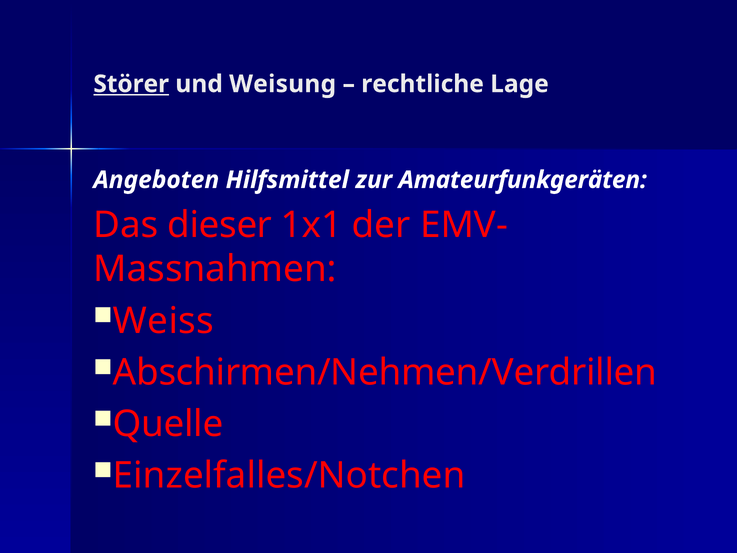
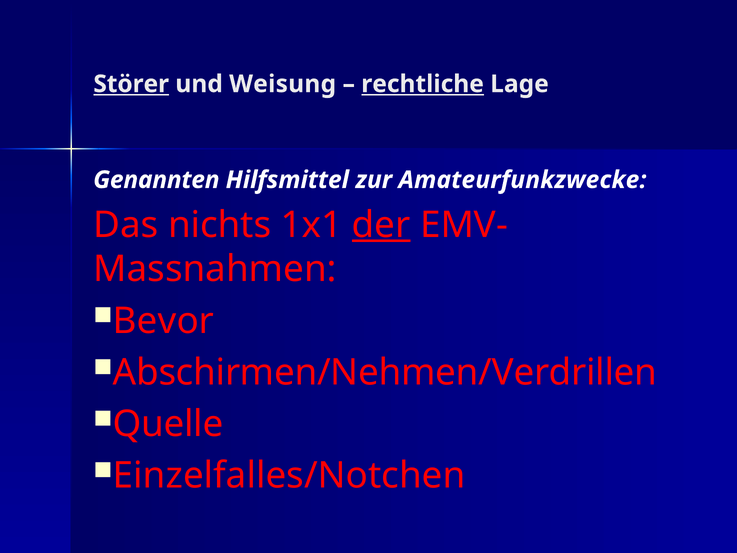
rechtliche underline: none -> present
Angeboten: Angeboten -> Genannten
Amateurfunkgeräten: Amateurfunkgeräten -> Amateurfunkzwecke
dieser: dieser -> nichts
der underline: none -> present
Weiss: Weiss -> Bevor
